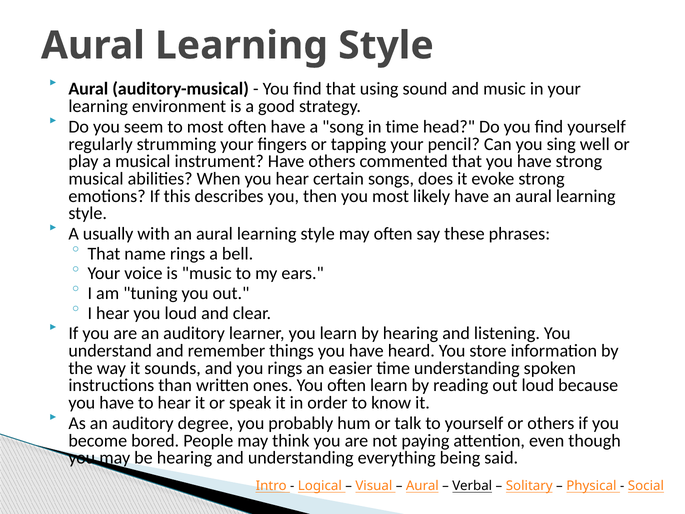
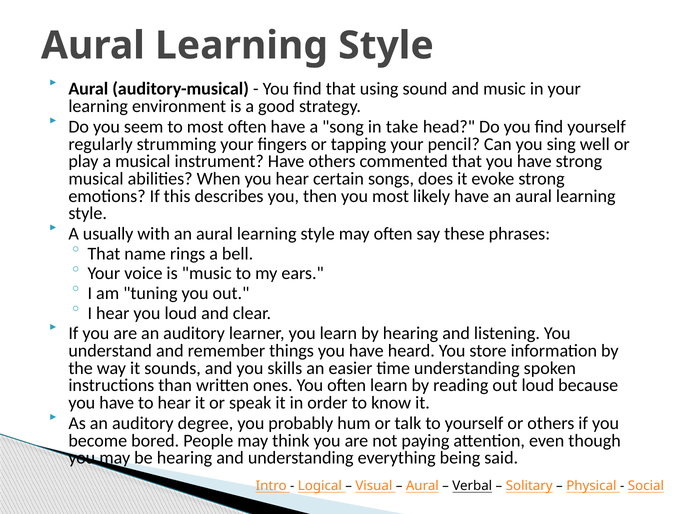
in time: time -> take
you rings: rings -> skills
